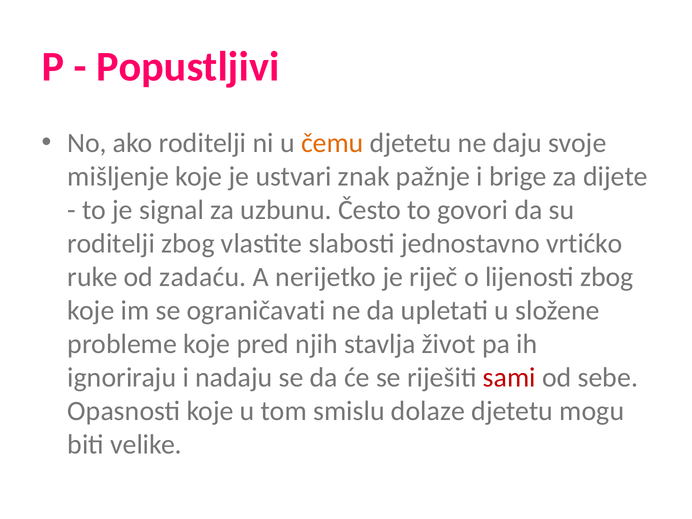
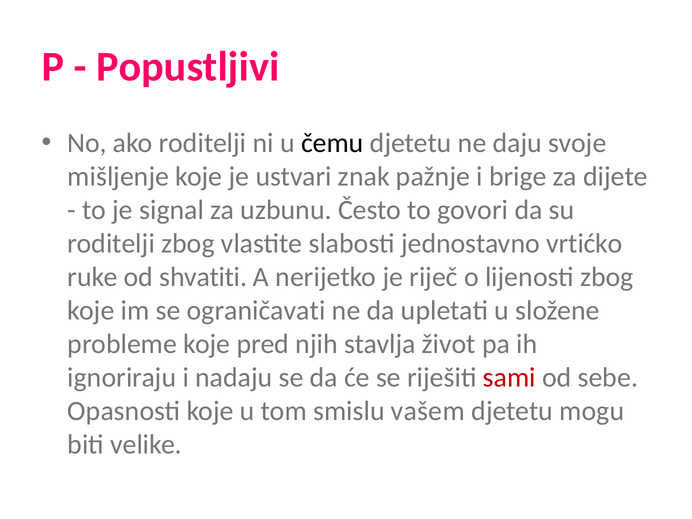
čemu colour: orange -> black
zadaću: zadaću -> shvatiti
dolaze: dolaze -> vašem
